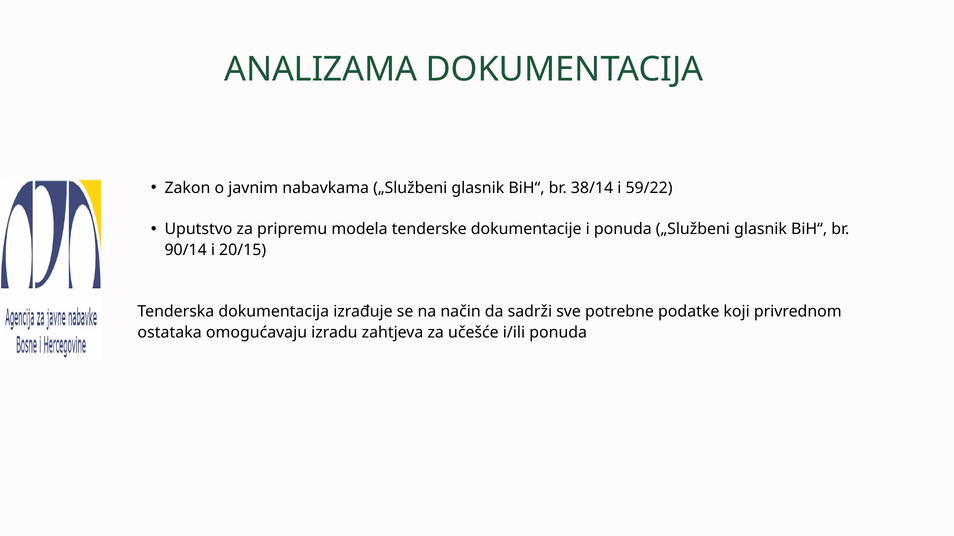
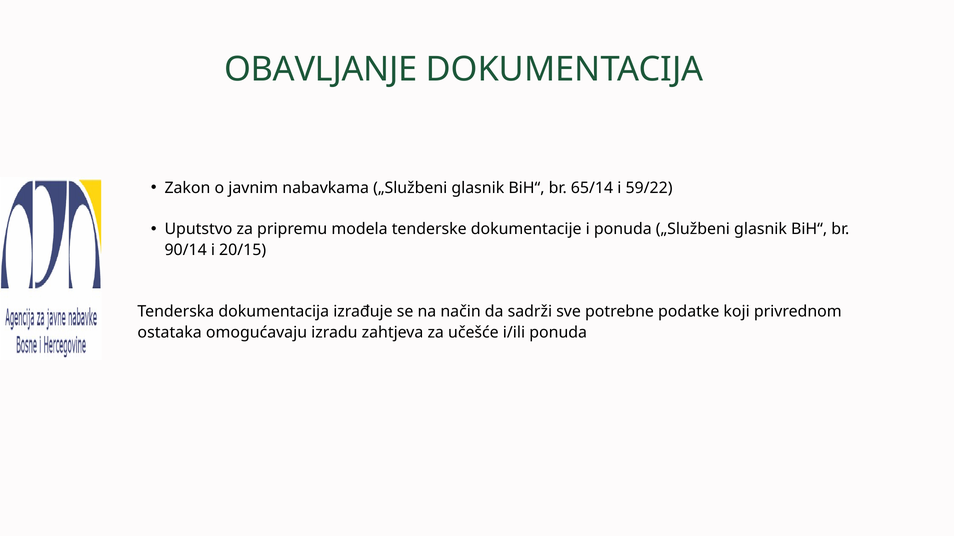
ANALIZAMA: ANALIZAMA -> OBAVLJANJE
38/14: 38/14 -> 65/14
